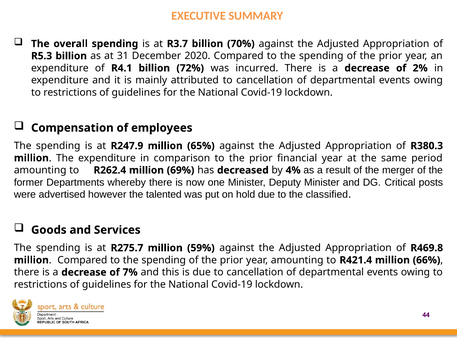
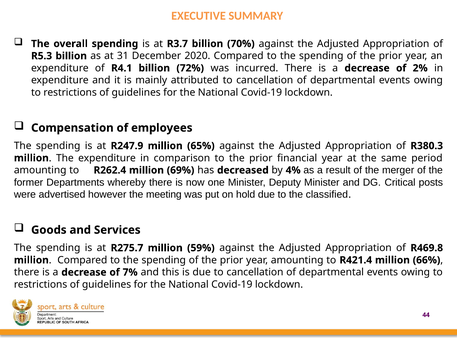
talented: talented -> meeting
